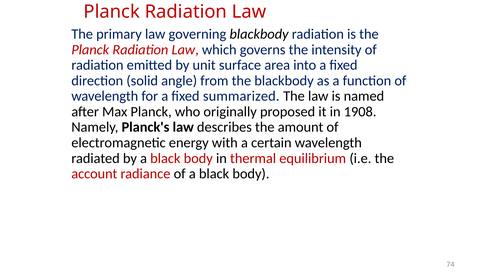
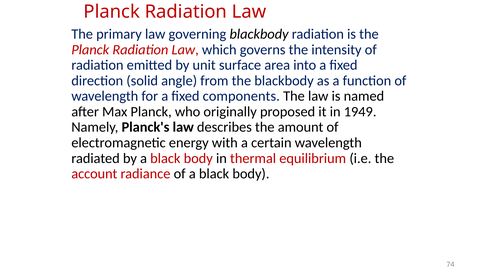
summarized: summarized -> components
1908: 1908 -> 1949
